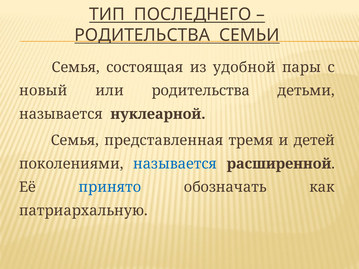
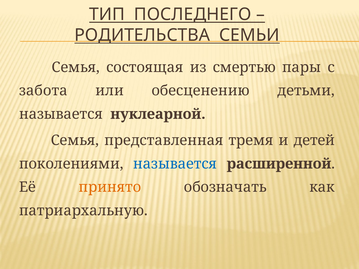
удобной: удобной -> смертью
новый: новый -> забота
или родительства: родительства -> обесценению
принято colour: blue -> orange
